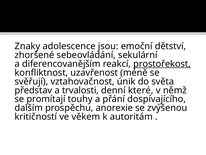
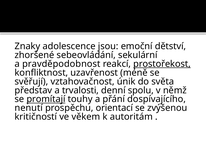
diferencovanějším: diferencovanějším -> pravděpodobnost
které: které -> spolu
promítají underline: none -> present
dalším: dalším -> nenutí
anorexie: anorexie -> orientací
